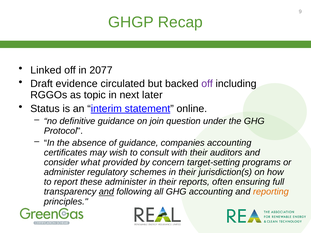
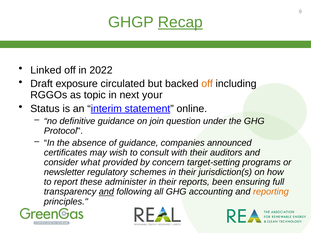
Recap underline: none -> present
2077: 2077 -> 2022
evidence: evidence -> exposure
off at (207, 84) colour: purple -> orange
later: later -> your
companies accounting: accounting -> announced
administer at (64, 172): administer -> newsletter
often: often -> been
